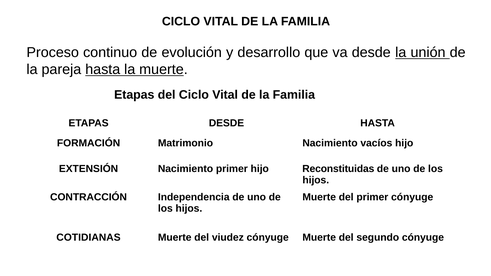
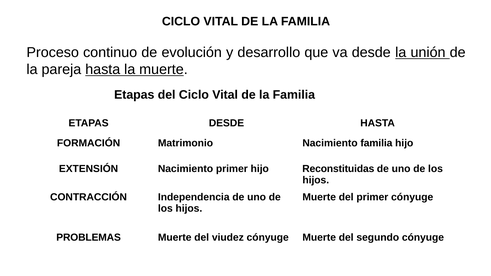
Nacimiento vacíos: vacíos -> familia
COTIDIANAS: COTIDIANAS -> PROBLEMAS
